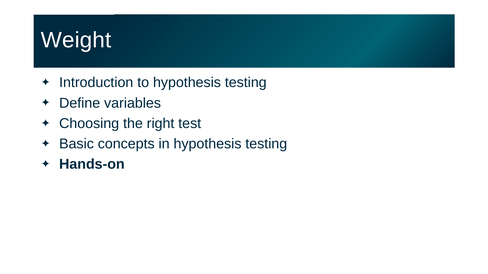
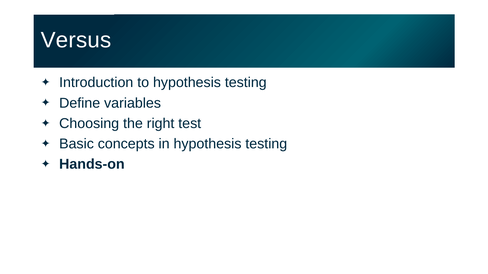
Weight: Weight -> Versus
